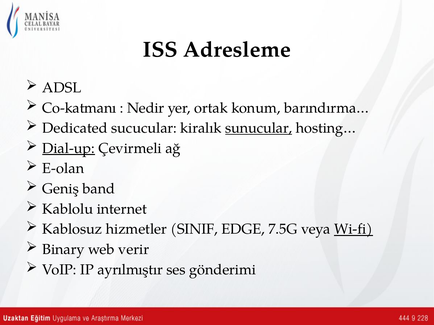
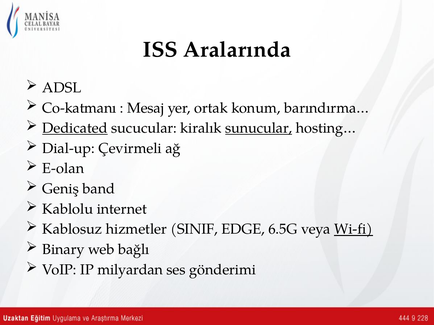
Adresleme: Adresleme -> Aralarında
Nedir: Nedir -> Mesaj
Dedicated underline: none -> present
Dial-up underline: present -> none
7.5G: 7.5G -> 6.5G
verir: verir -> bağlı
ayrılmıştır: ayrılmıştır -> milyardan
